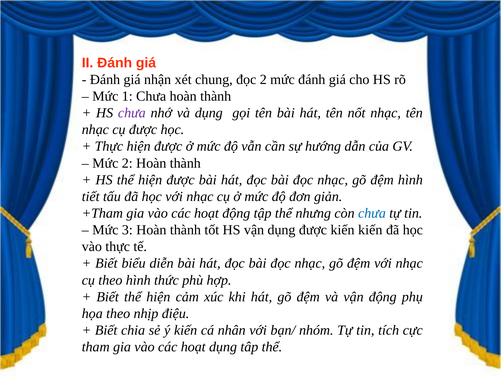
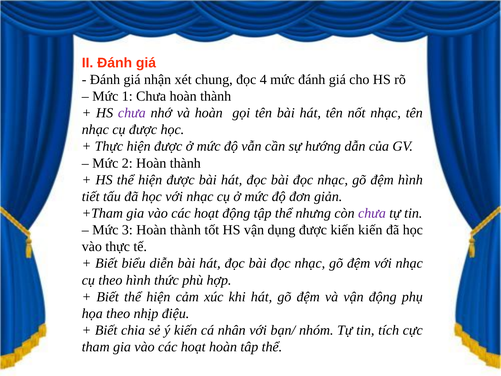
đọc 2: 2 -> 4
và dụng: dụng -> hoàn
chưa at (372, 213) colour: blue -> purple
hoạt dụng: dụng -> hoàn
